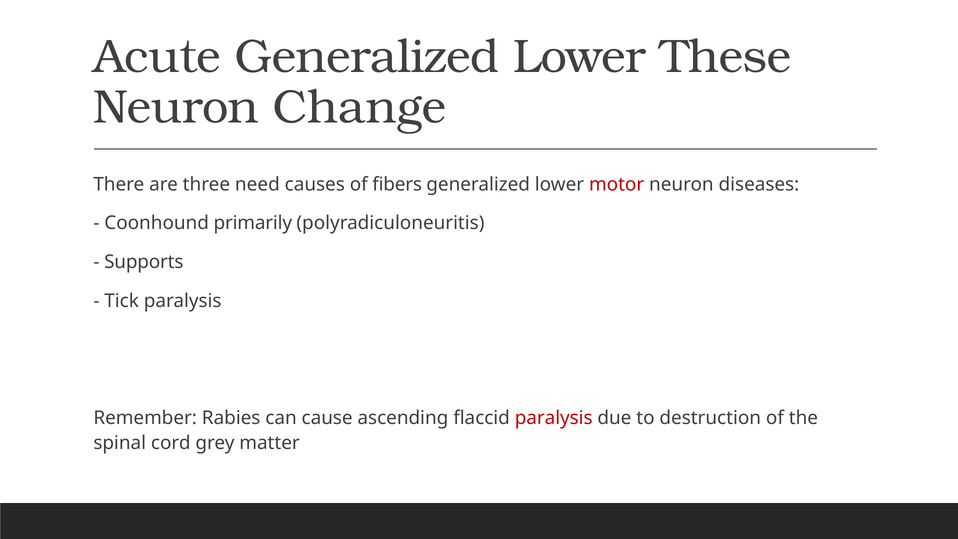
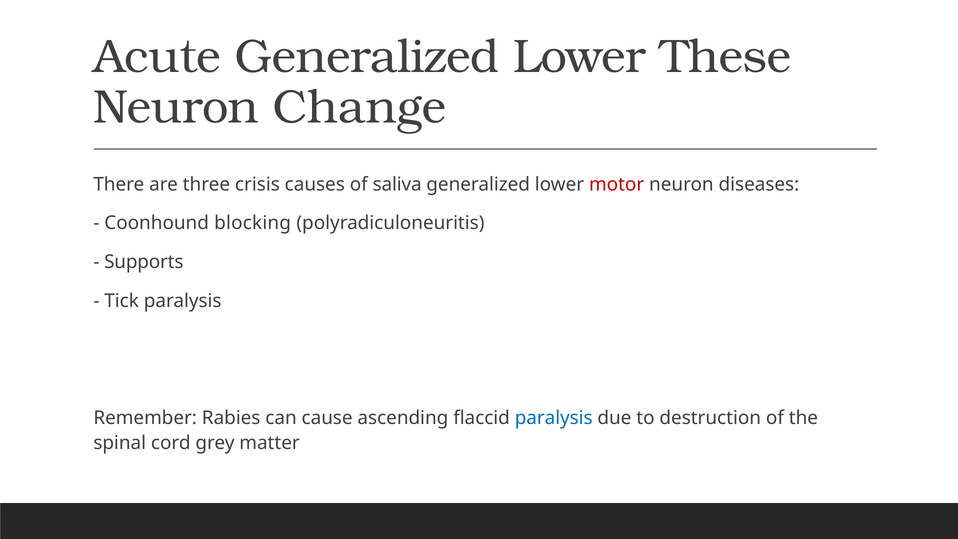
need: need -> crisis
fibers: fibers -> saliva
primarily: primarily -> blocking
paralysis at (554, 418) colour: red -> blue
